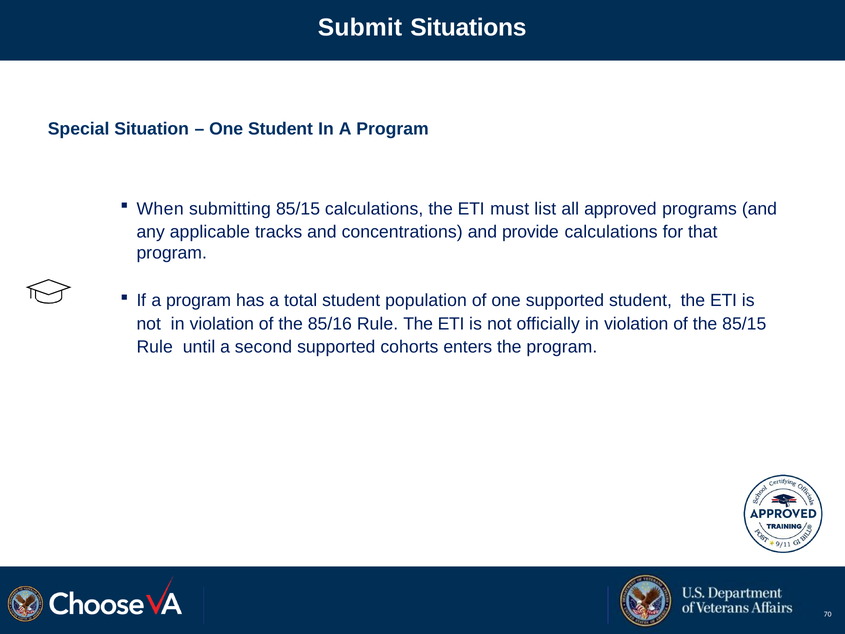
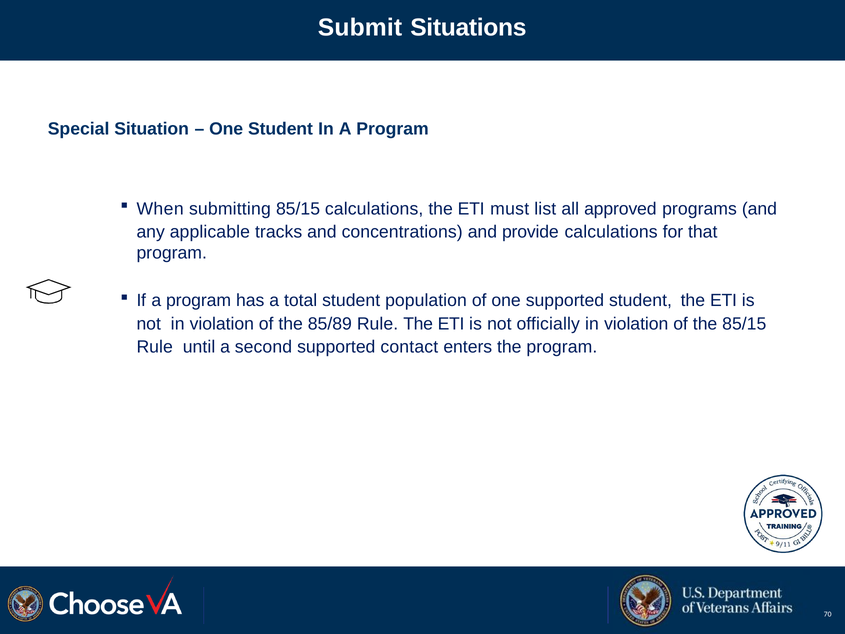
85/16: 85/16 -> 85/89
cohorts: cohorts -> contact
